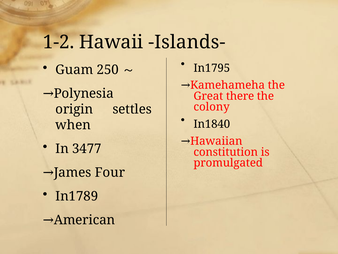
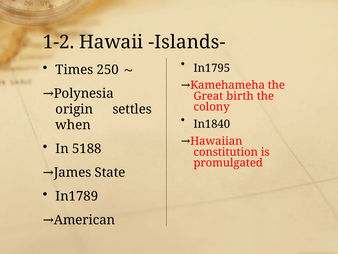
Guam: Guam -> Times
there: there -> birth
3477: 3477 -> 5188
Four: Four -> State
